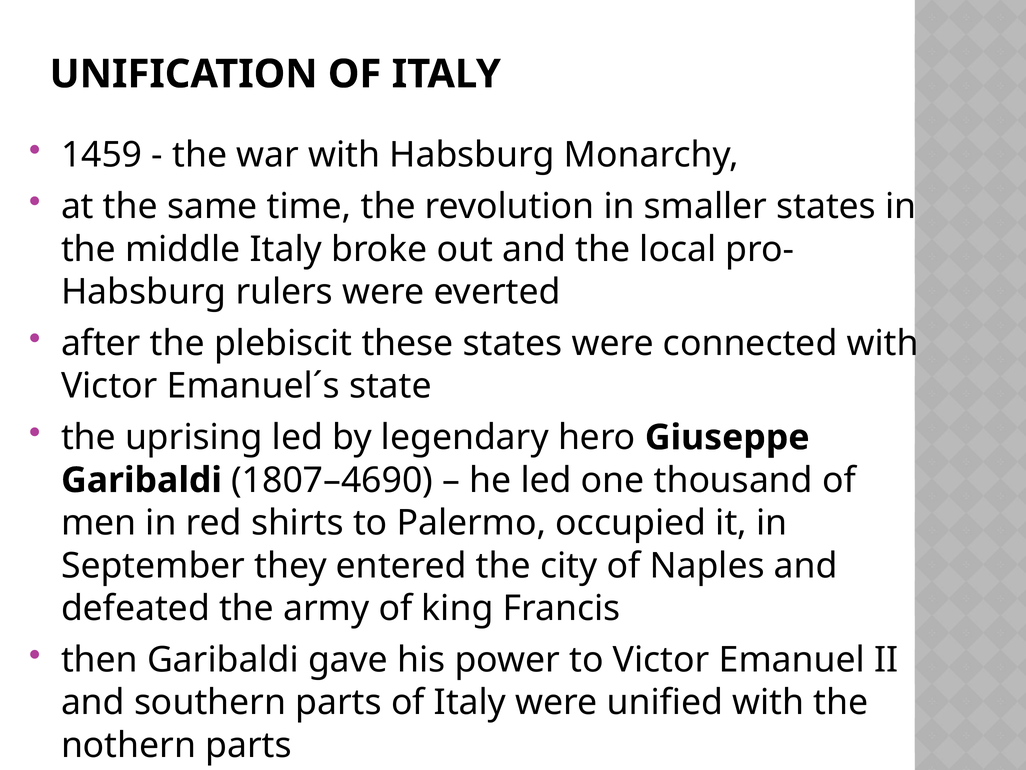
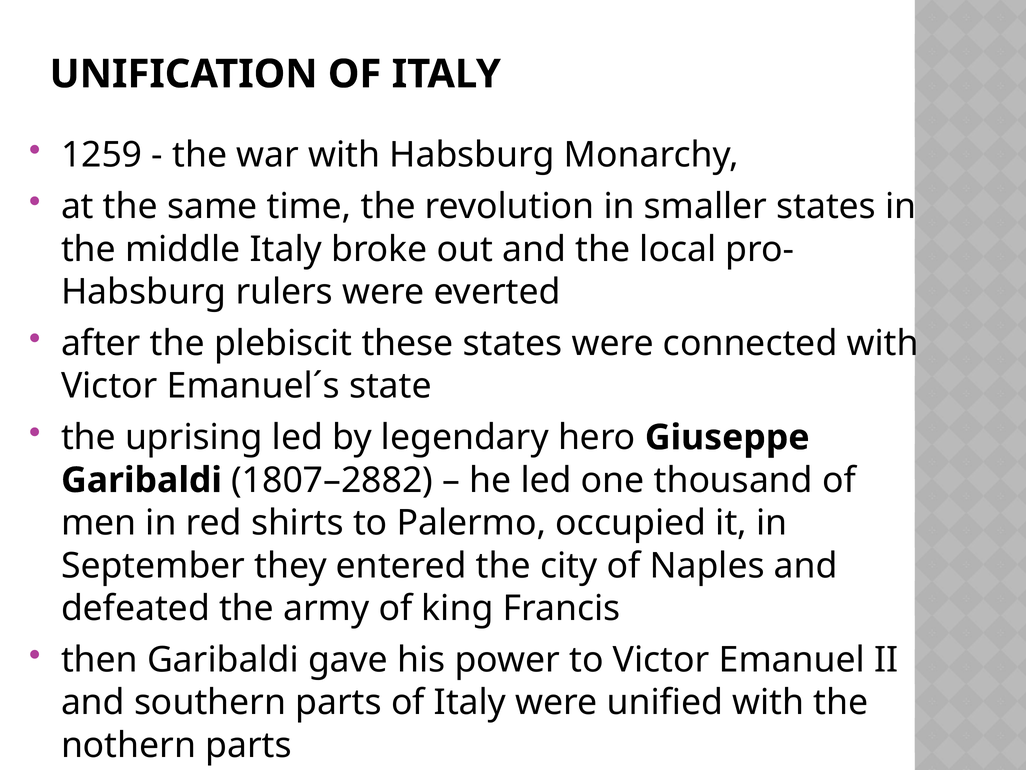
1459: 1459 -> 1259
1807–4690: 1807–4690 -> 1807–2882
